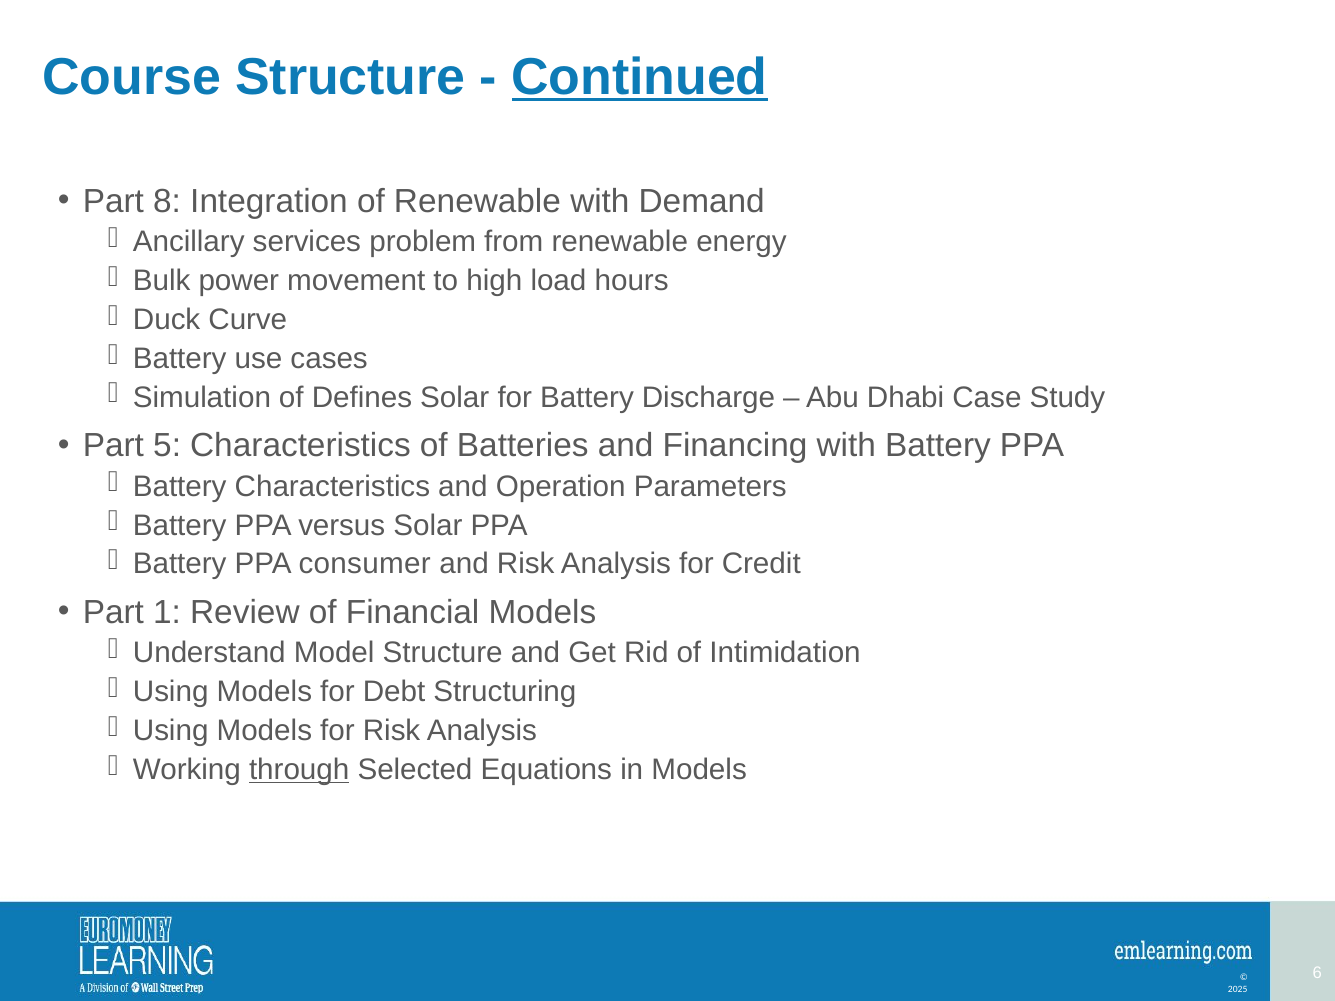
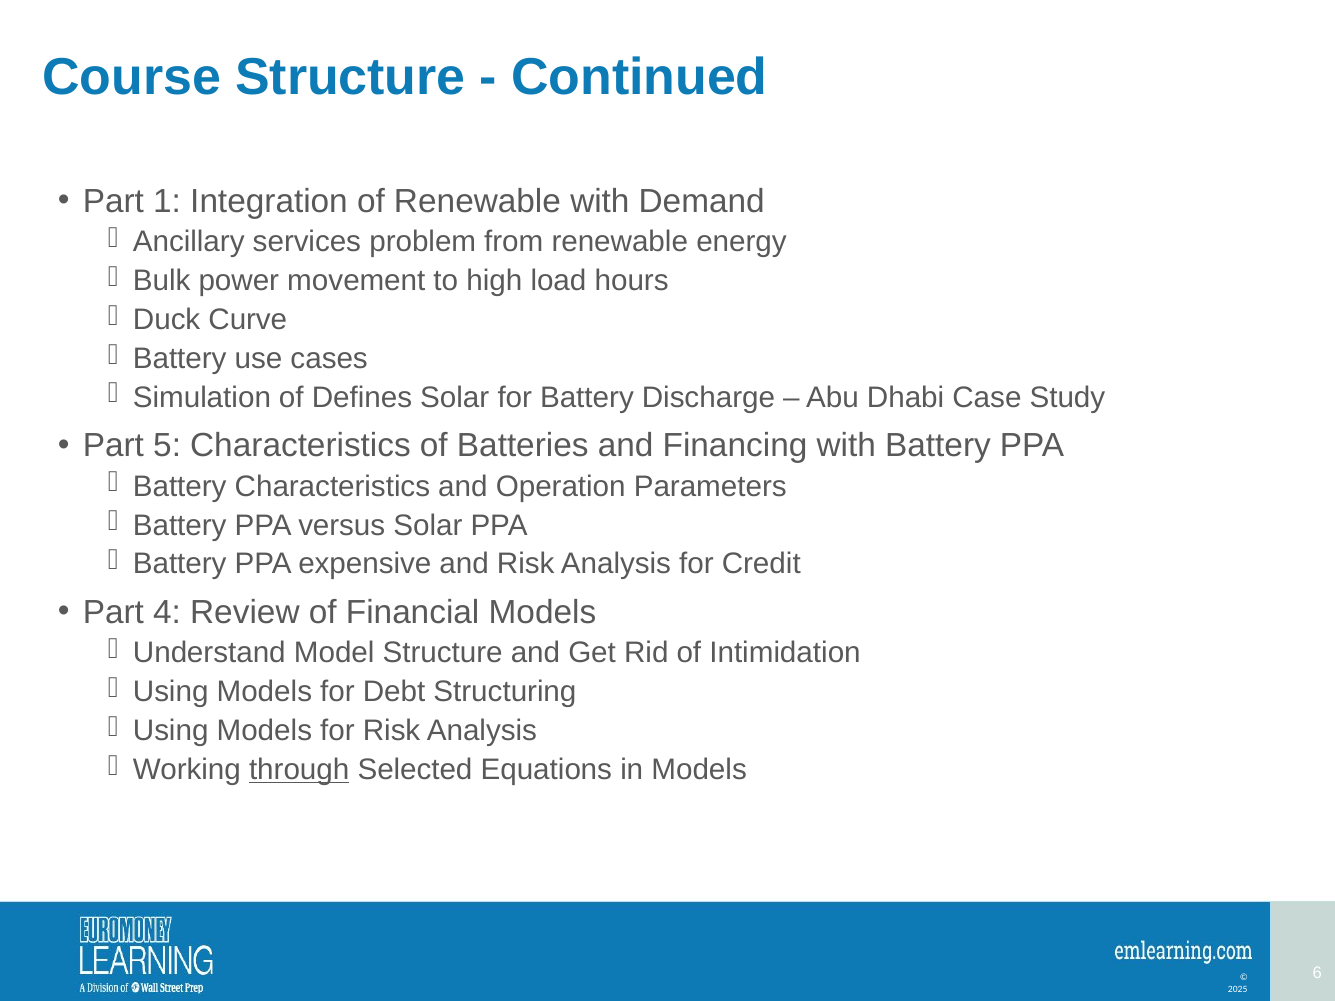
Continued underline: present -> none
8: 8 -> 1
consumer: consumer -> expensive
1: 1 -> 4
